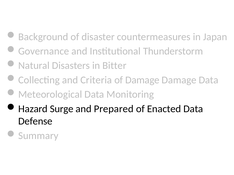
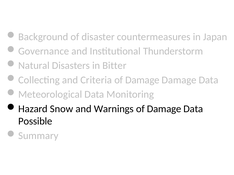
Surge: Surge -> Snow
Prepared: Prepared -> Warnings
Enacted at (164, 109): Enacted -> Damage
Defense: Defense -> Possible
